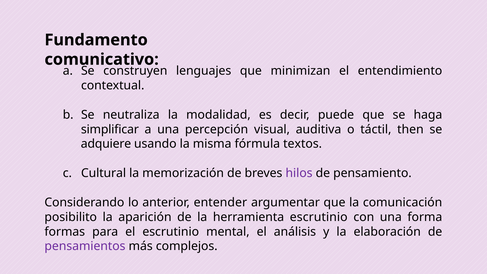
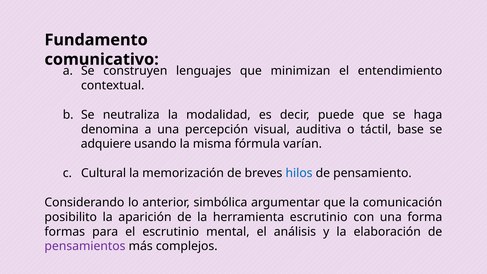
simplificar: simplificar -> denomina
then: then -> base
textos: textos -> varían
hilos colour: purple -> blue
entender: entender -> simbólica
